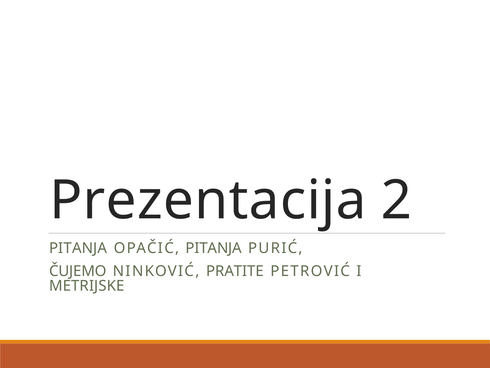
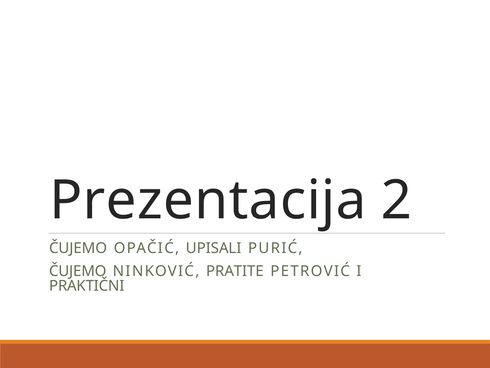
PITANJA at (78, 248): PITANJA -> ČUJEMO
OPAČIĆ PITANJA: PITANJA -> UPISALI
METRIJSKE: METRIJSKE -> PRAKTIČNI
